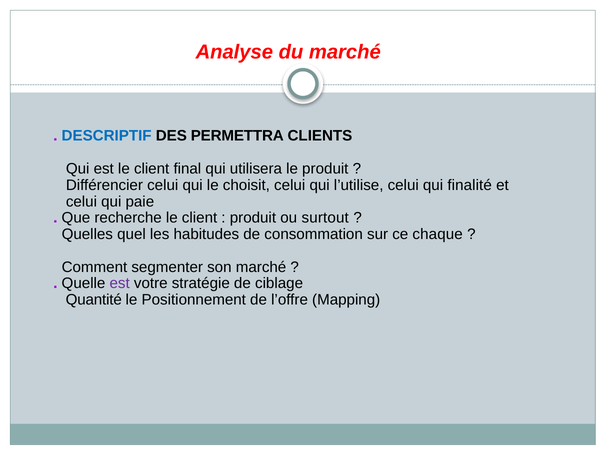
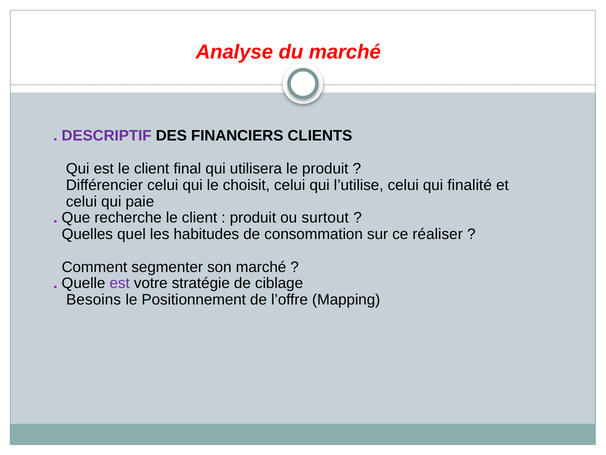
DESCRIPTIF colour: blue -> purple
PERMETTRA: PERMETTRA -> FINANCIERS
chaque: chaque -> réaliser
Quantité: Quantité -> Besoins
